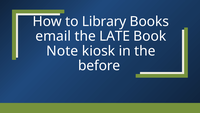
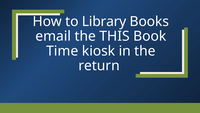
LATE: LATE -> THIS
Note: Note -> Time
before: before -> return
